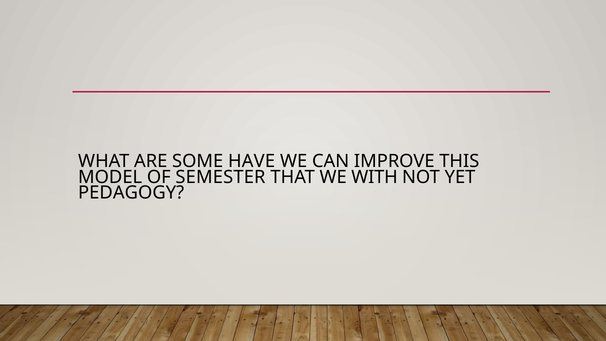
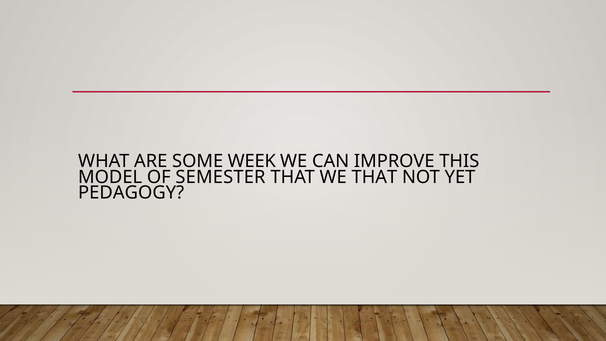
HAVE: HAVE -> WEEK
WE WITH: WITH -> THAT
